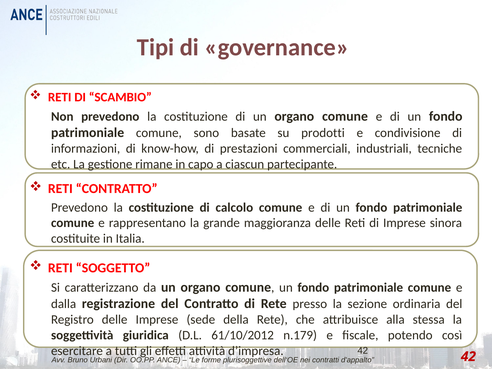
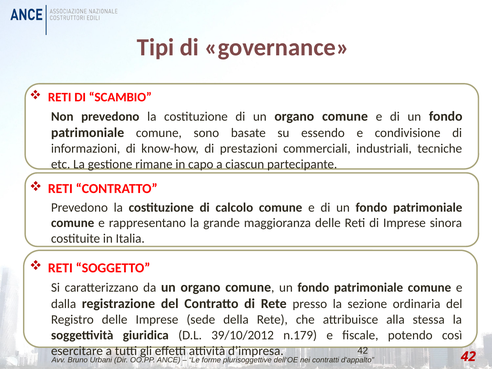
prodotti: prodotti -> essendo
61/10/2012: 61/10/2012 -> 39/10/2012
